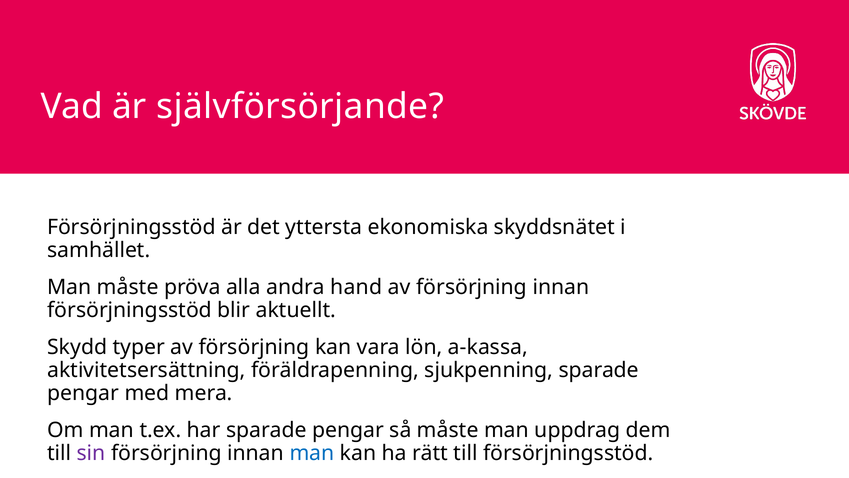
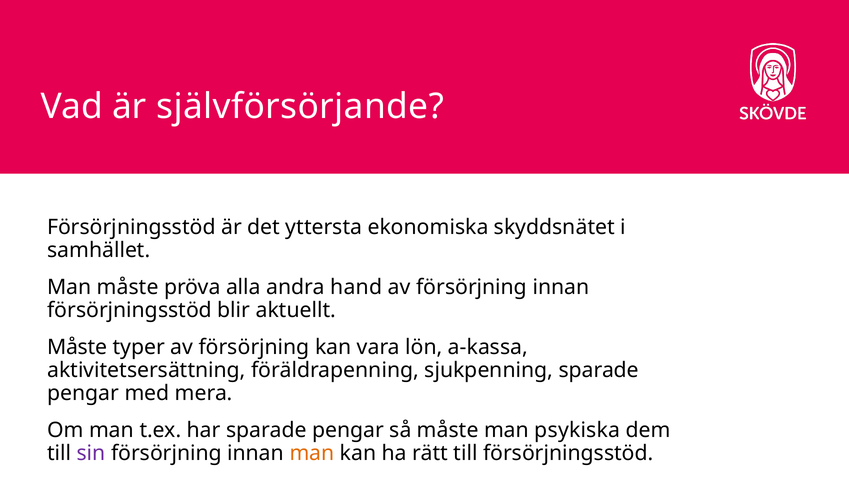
Skydd at (77, 347): Skydd -> Måste
uppdrag: uppdrag -> psykiska
man at (312, 453) colour: blue -> orange
